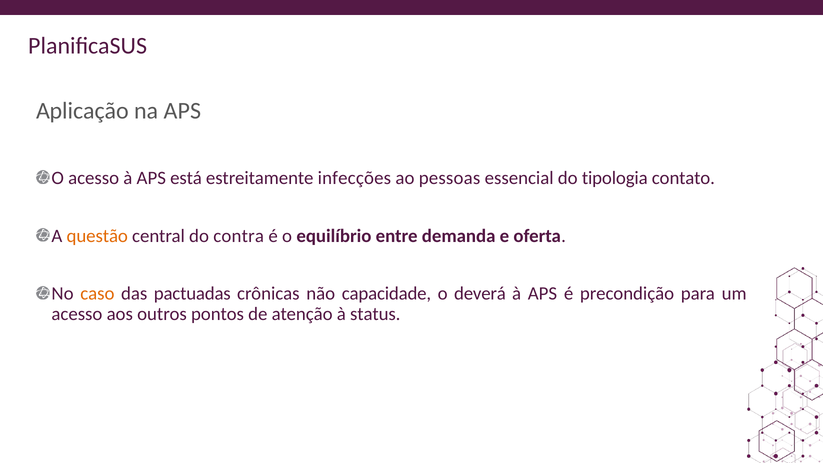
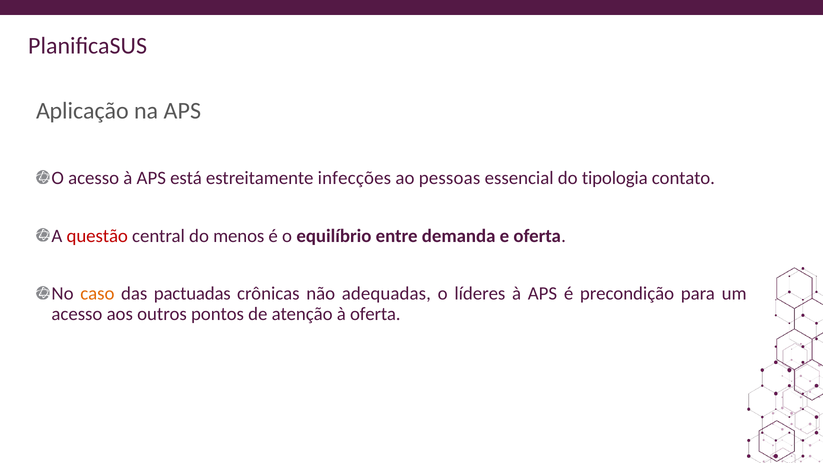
questão colour: orange -> red
contra: contra -> menos
capacidade: capacidade -> adequadas
deverá: deverá -> líderes
à status: status -> oferta
